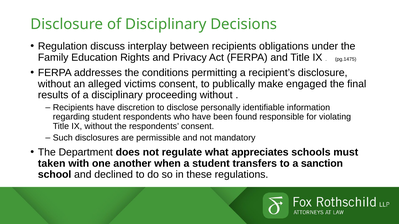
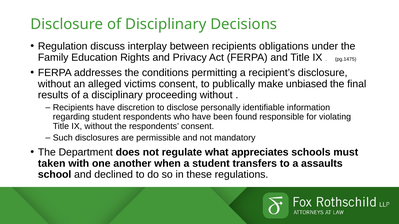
engaged: engaged -> unbiased
sanction: sanction -> assaults
